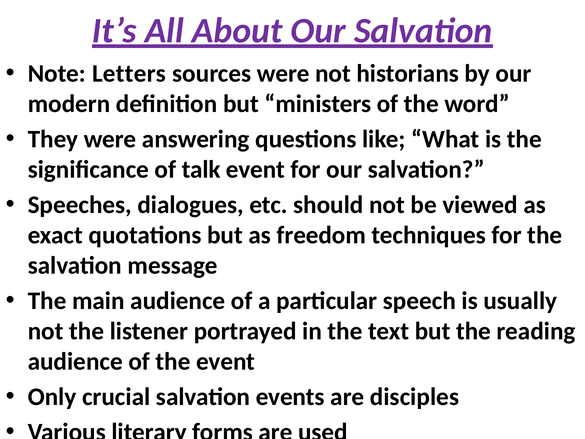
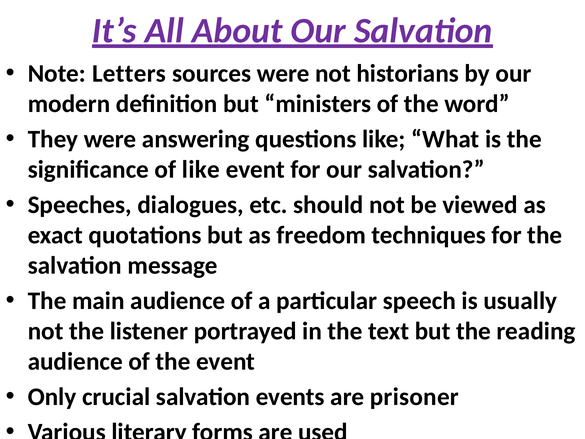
of talk: talk -> like
disciples: disciples -> prisoner
